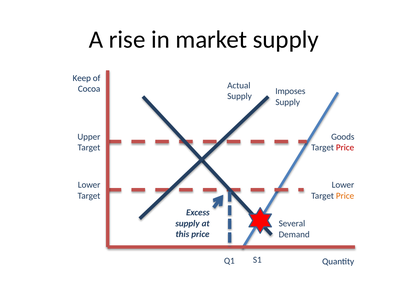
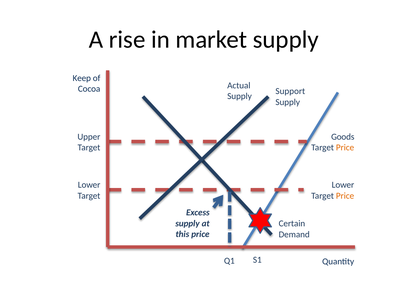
Imposes: Imposes -> Support
Price at (345, 148) colour: red -> orange
Several: Several -> Certain
